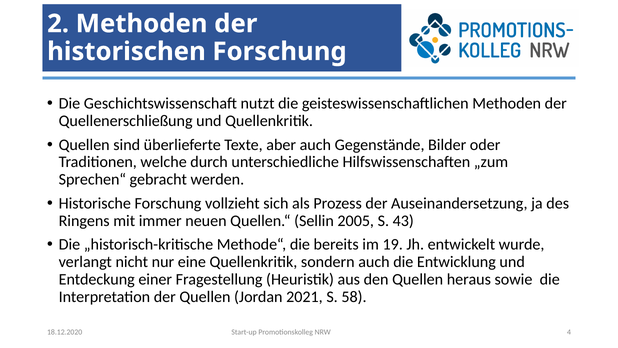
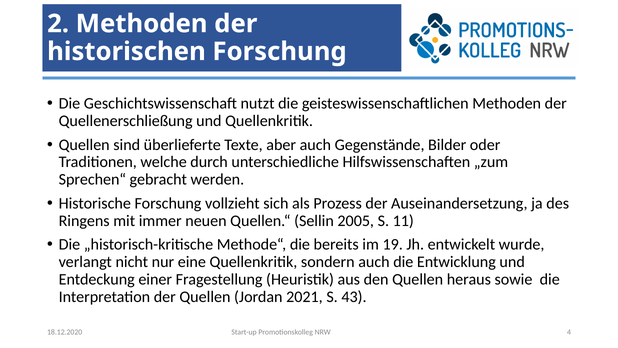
43: 43 -> 11
58: 58 -> 43
